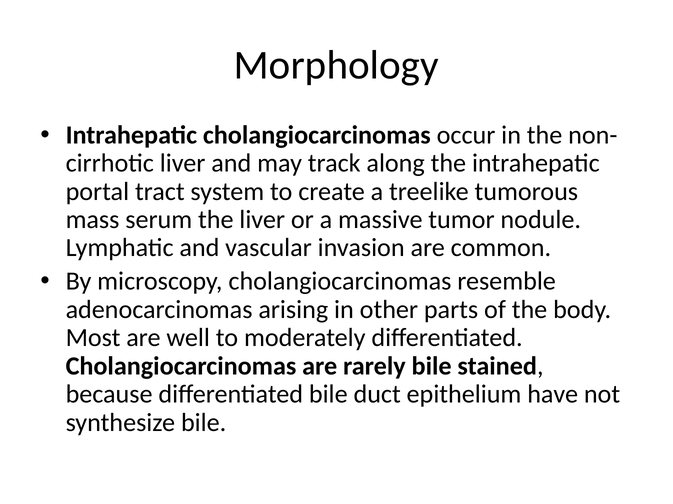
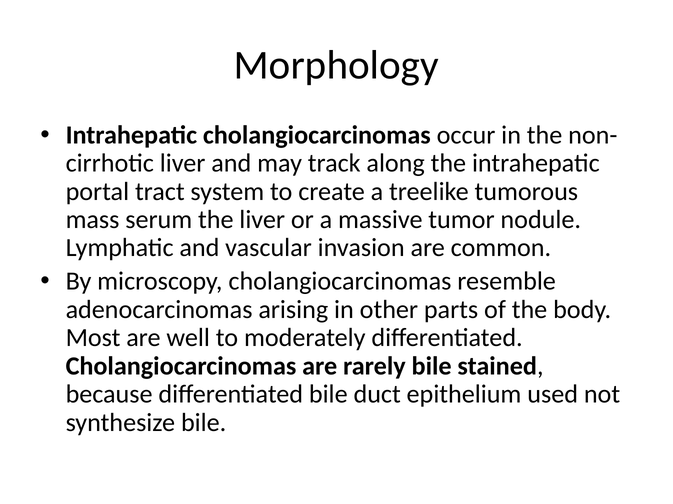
have: have -> used
